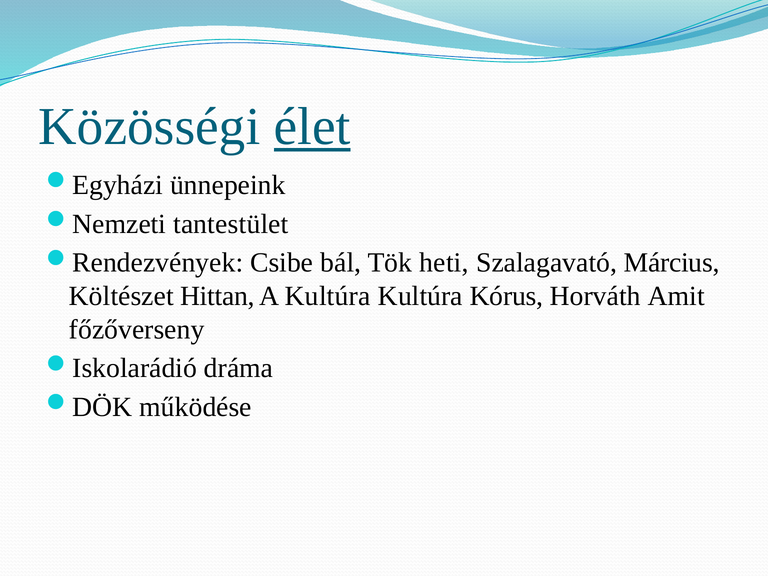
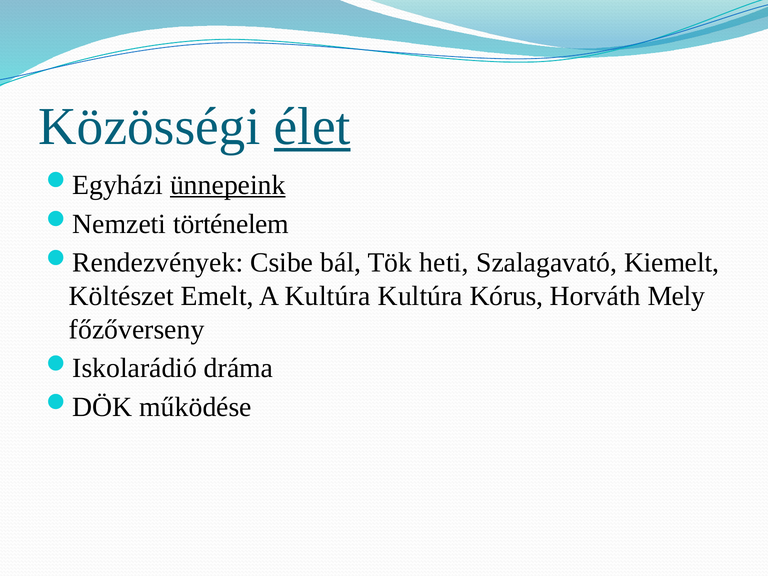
ünnepeink underline: none -> present
tantestület: tantestület -> történelem
Március: Március -> Kiemelt
Hittan: Hittan -> Emelt
Amit: Amit -> Mely
